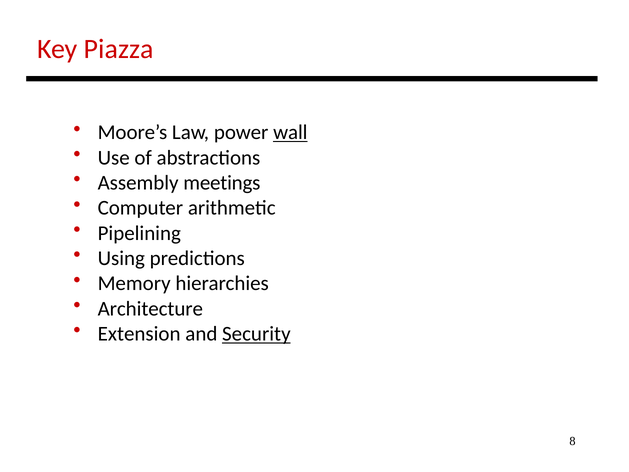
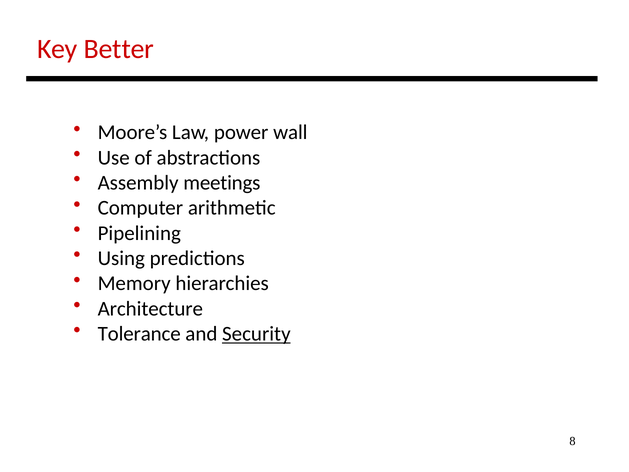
Piazza: Piazza -> Better
wall underline: present -> none
Extension: Extension -> Tolerance
